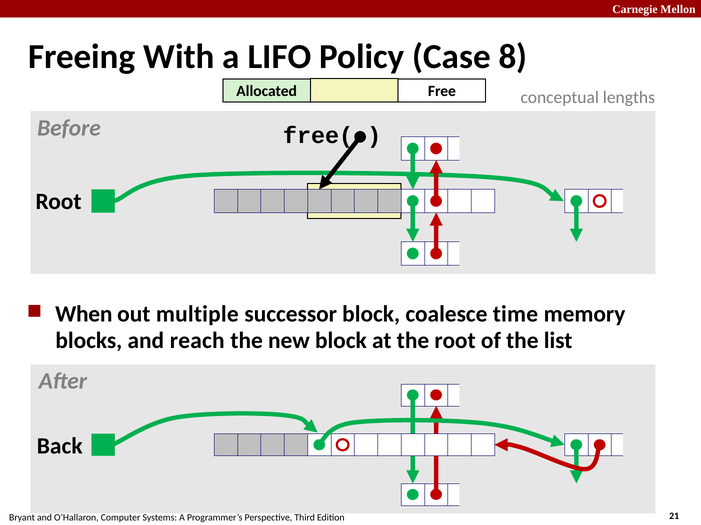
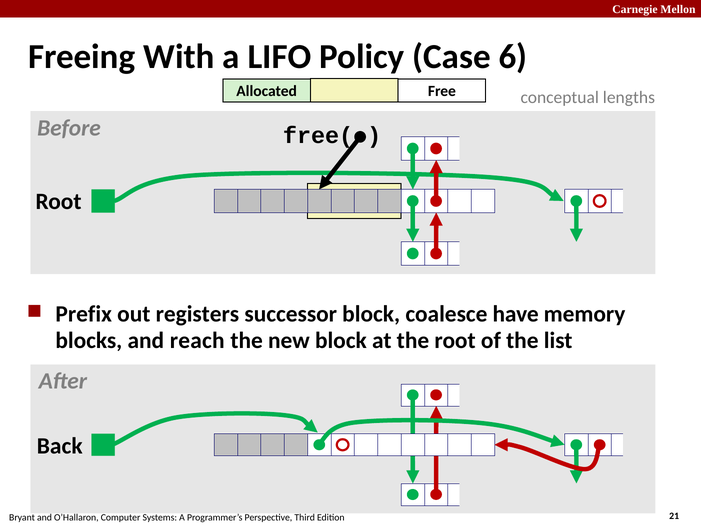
8: 8 -> 6
When: When -> Prefix
multiple: multiple -> registers
time: time -> have
